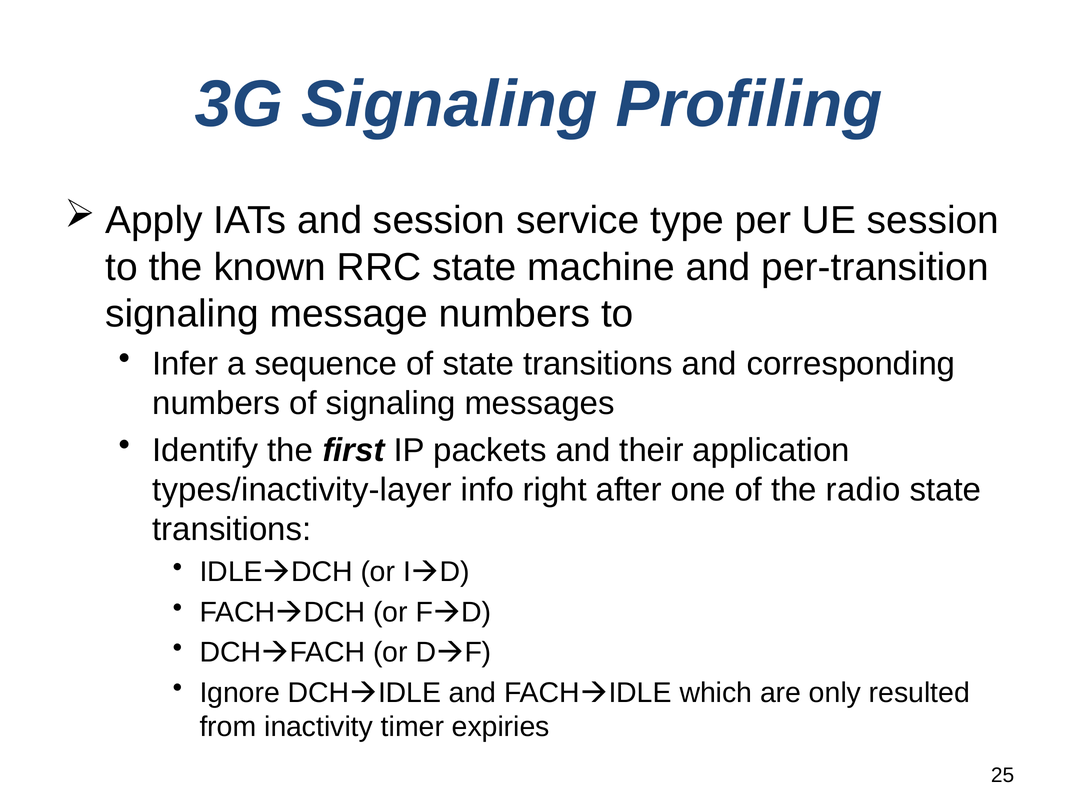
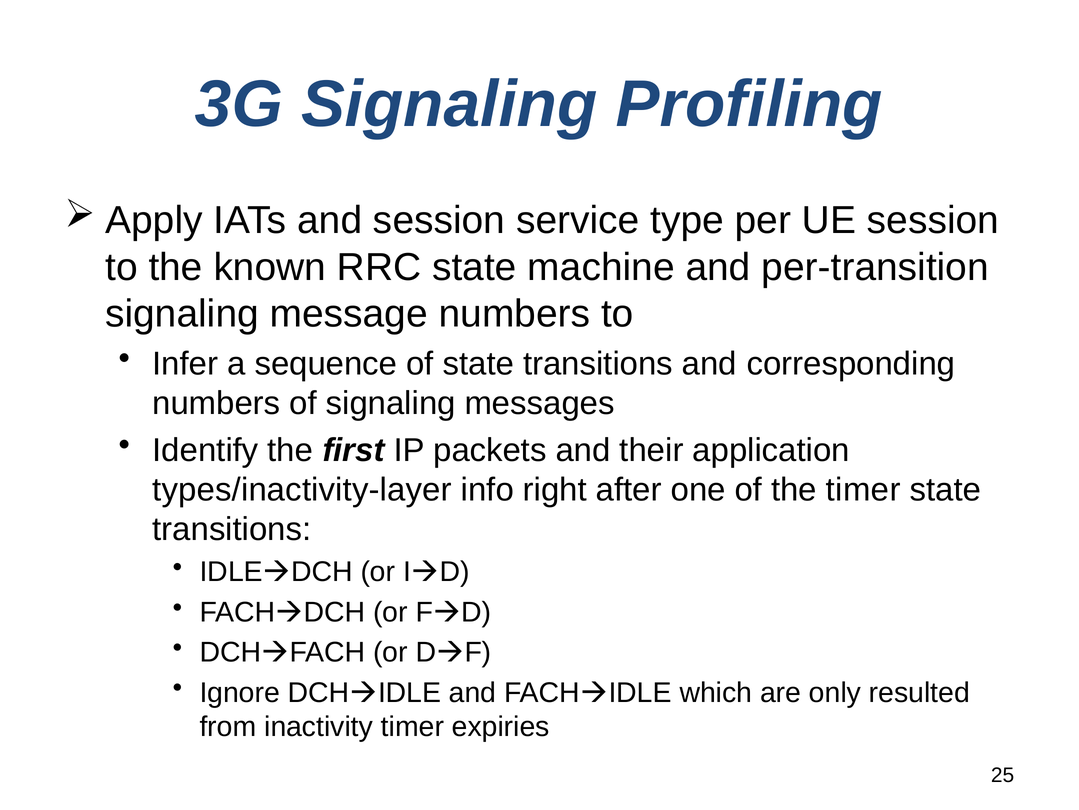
the radio: radio -> timer
